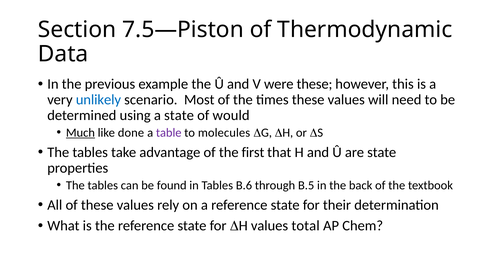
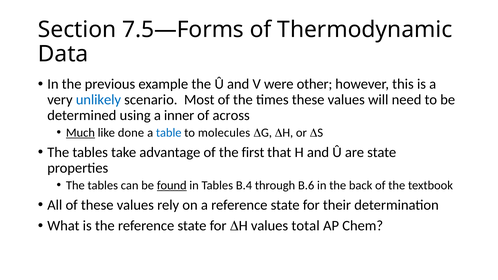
7.5—Piston: 7.5—Piston -> 7.5—Forms
were these: these -> other
a state: state -> inner
would: would -> across
table colour: purple -> blue
found underline: none -> present
B.6: B.6 -> B.4
B.5: B.5 -> B.6
